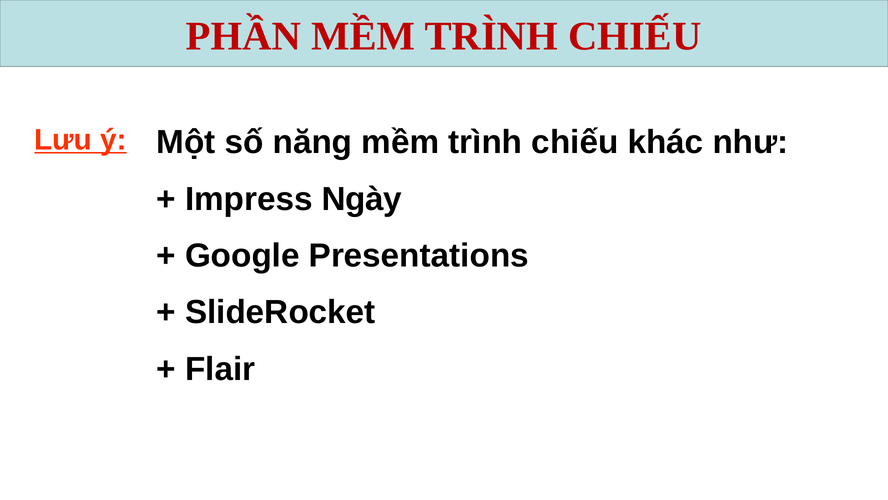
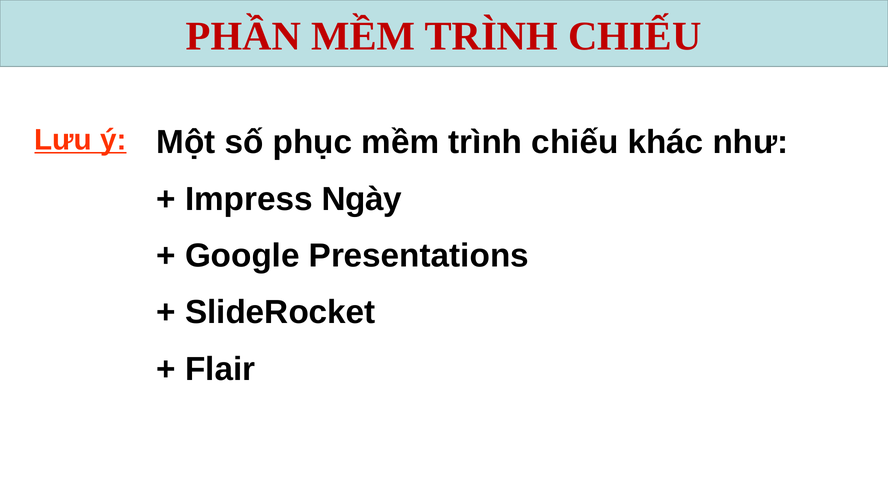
năng: năng -> phục
